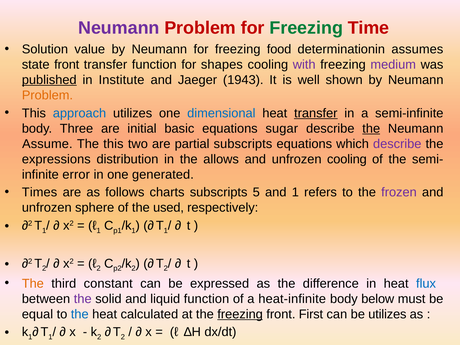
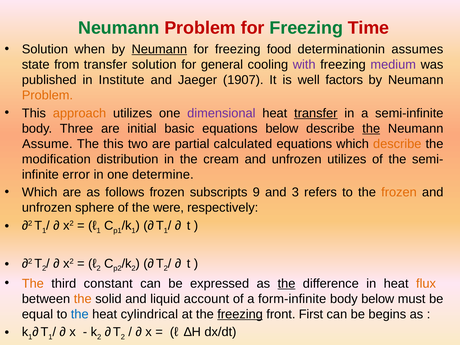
Neumann at (119, 28) colour: purple -> green
value: value -> when
Neumann at (159, 49) underline: none -> present
state front: front -> from
transfer function: function -> solution
shapes: shapes -> general
published underline: present -> none
1943: 1943 -> 1907
shown: shown -> factors
approach colour: blue -> orange
dimensional colour: blue -> purple
equations sugar: sugar -> below
partial subscripts: subscripts -> calculated
describe at (397, 144) colour: purple -> orange
expressions: expressions -> modification
allows: allows -> cream
unfrozen cooling: cooling -> utilizes
generated: generated -> determine
Times at (40, 192): Times -> Which
follows charts: charts -> frozen
5: 5 -> 9
and 1: 1 -> 3
frozen at (399, 192) colour: purple -> orange
used: used -> were
the at (286, 283) underline: none -> present
flux colour: blue -> orange
the at (83, 299) colour: purple -> orange
liquid function: function -> account
heat-infinite: heat-infinite -> form-infinite
calculated: calculated -> cylindrical
be utilizes: utilizes -> begins
